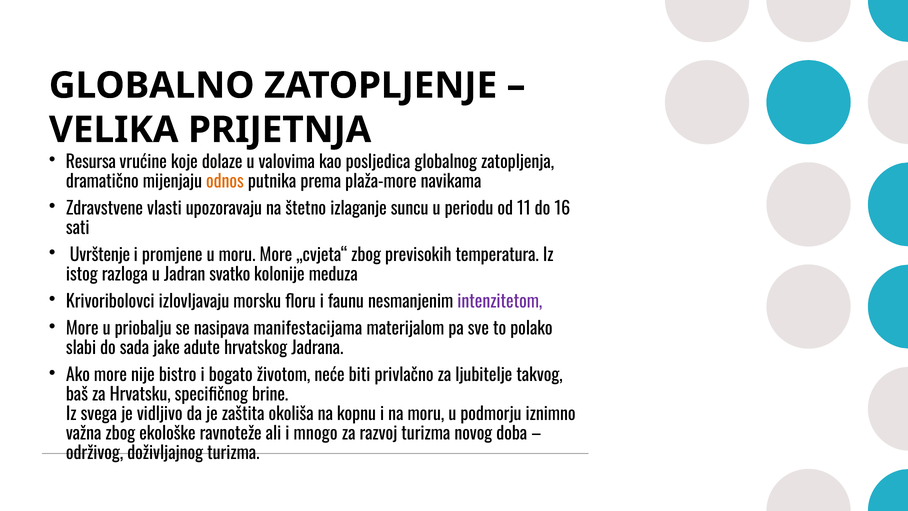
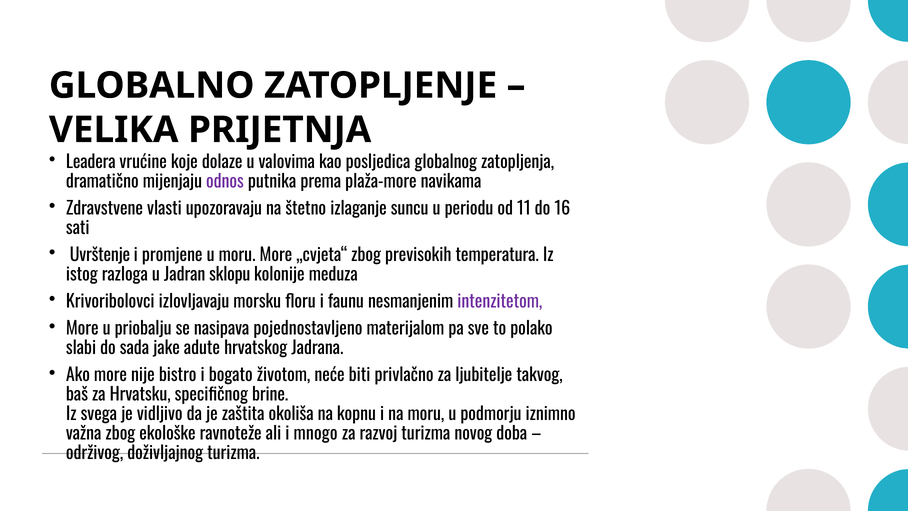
Resursa: Resursa -> Leadera
odnos colour: orange -> purple
svatko: svatko -> sklopu
manifestacijama: manifestacijama -> pojednostavljeno
